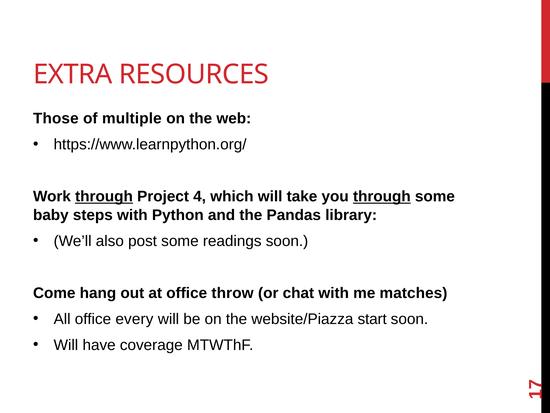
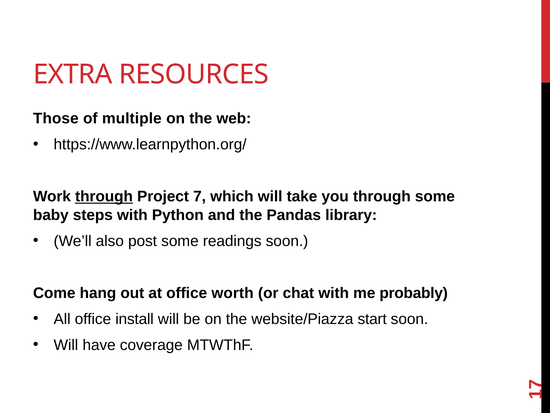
Project 4: 4 -> 7
through at (382, 196) underline: present -> none
throw: throw -> worth
matches: matches -> probably
every: every -> install
